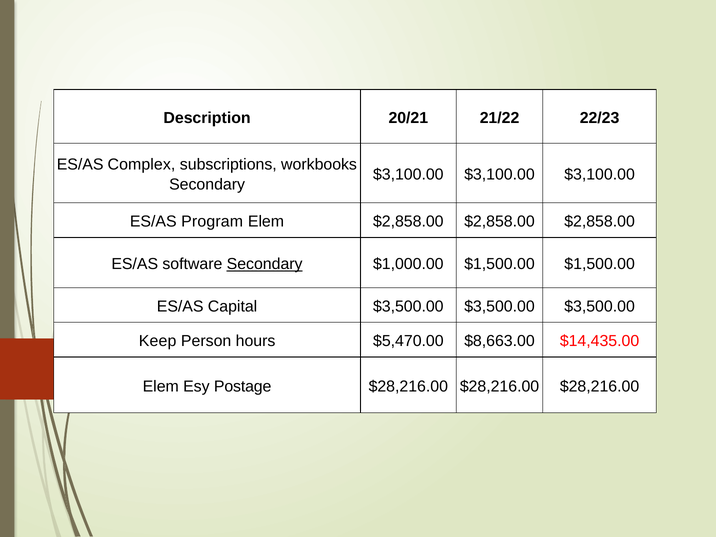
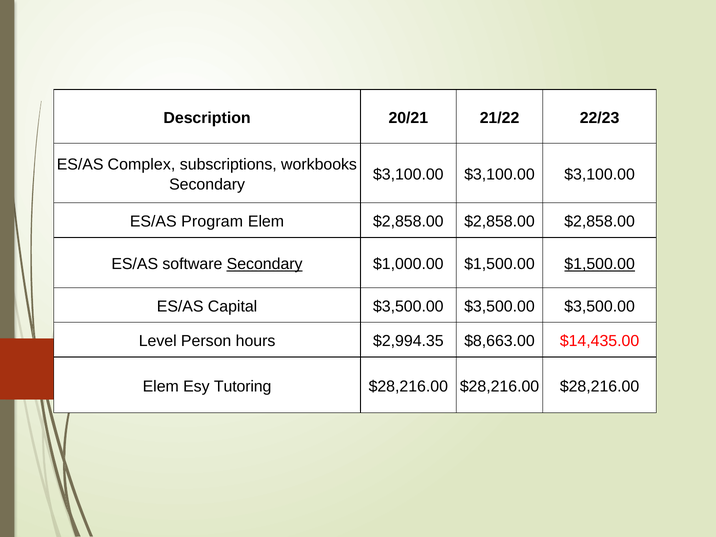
$1,500.00 at (600, 264) underline: none -> present
Keep: Keep -> Level
$5,470.00: $5,470.00 -> $2,994.35
Postage: Postage -> Tutoring
